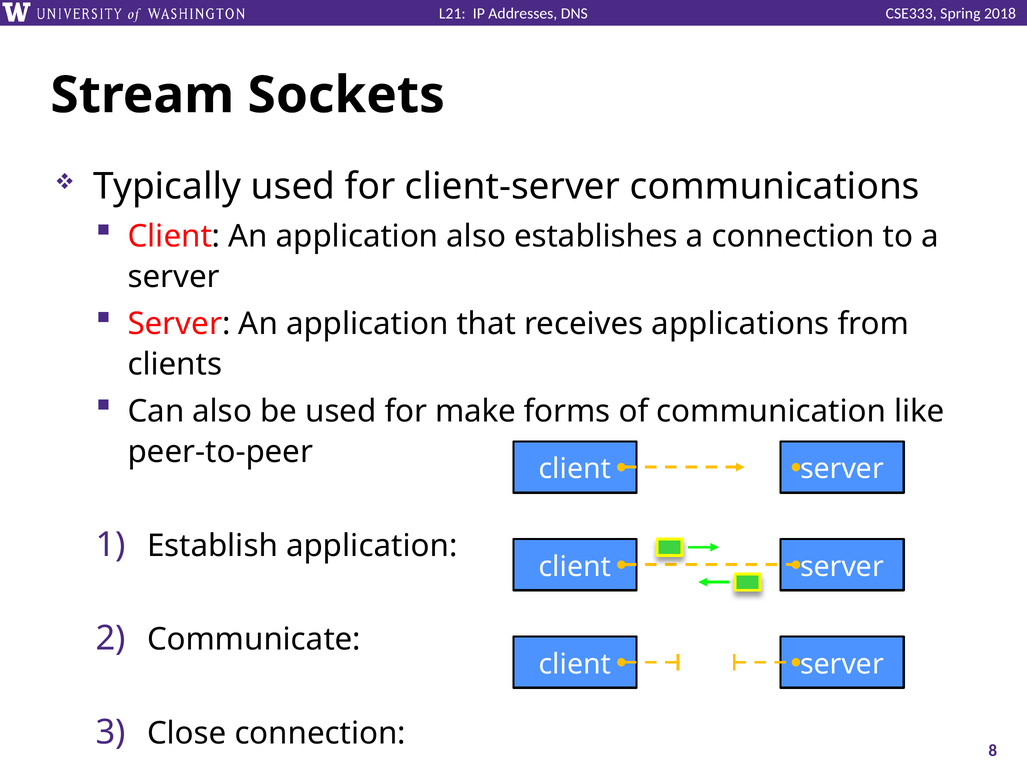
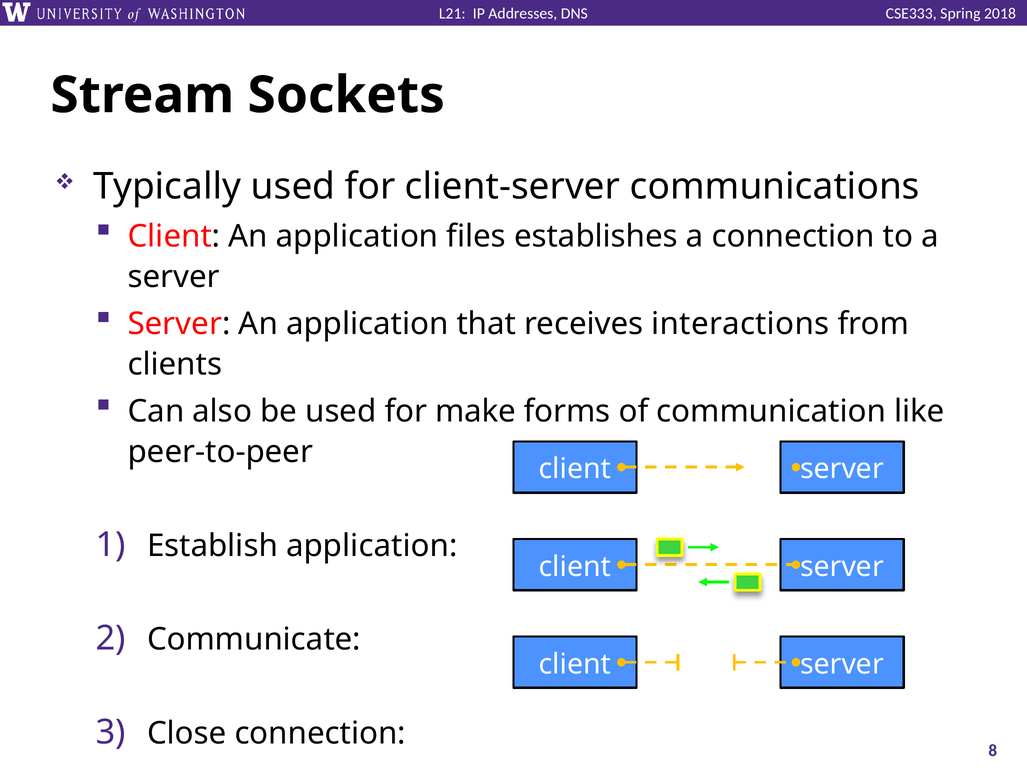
application also: also -> files
applications: applications -> interactions
